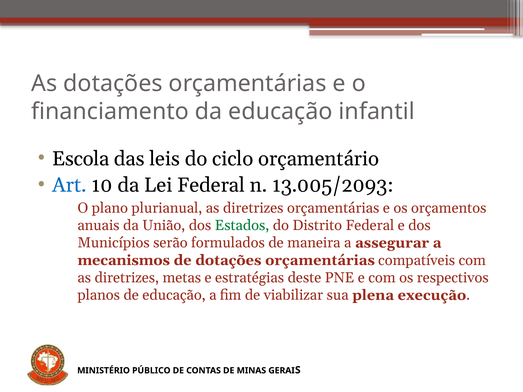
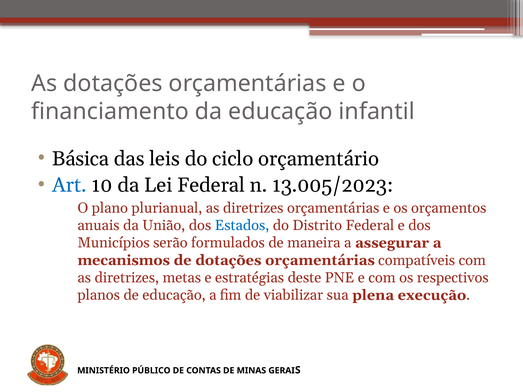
Escola: Escola -> Básica
13.005/2093: 13.005/2093 -> 13.005/2023
Estados colour: green -> blue
